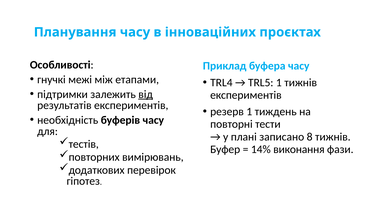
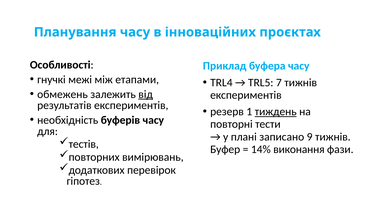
TRL5 1: 1 -> 7
підтримки: підтримки -> обмежень
тиждень underline: none -> present
8: 8 -> 9
